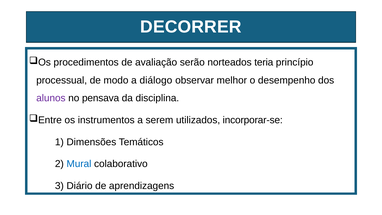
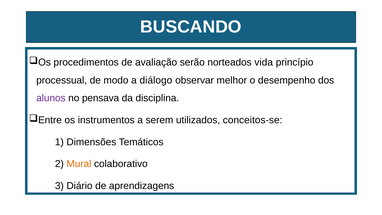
DECORRER: DECORRER -> BUSCANDO
teria: teria -> vida
incorporar-se: incorporar-se -> conceitos-se
Mural colour: blue -> orange
